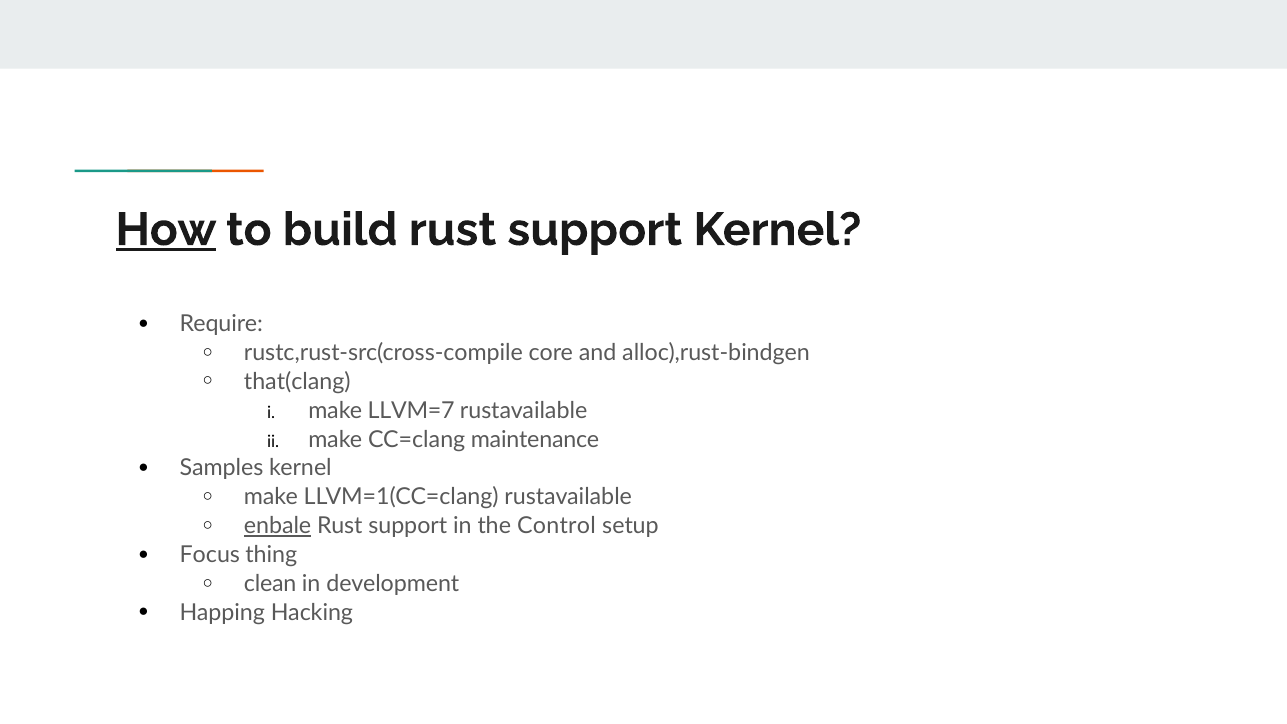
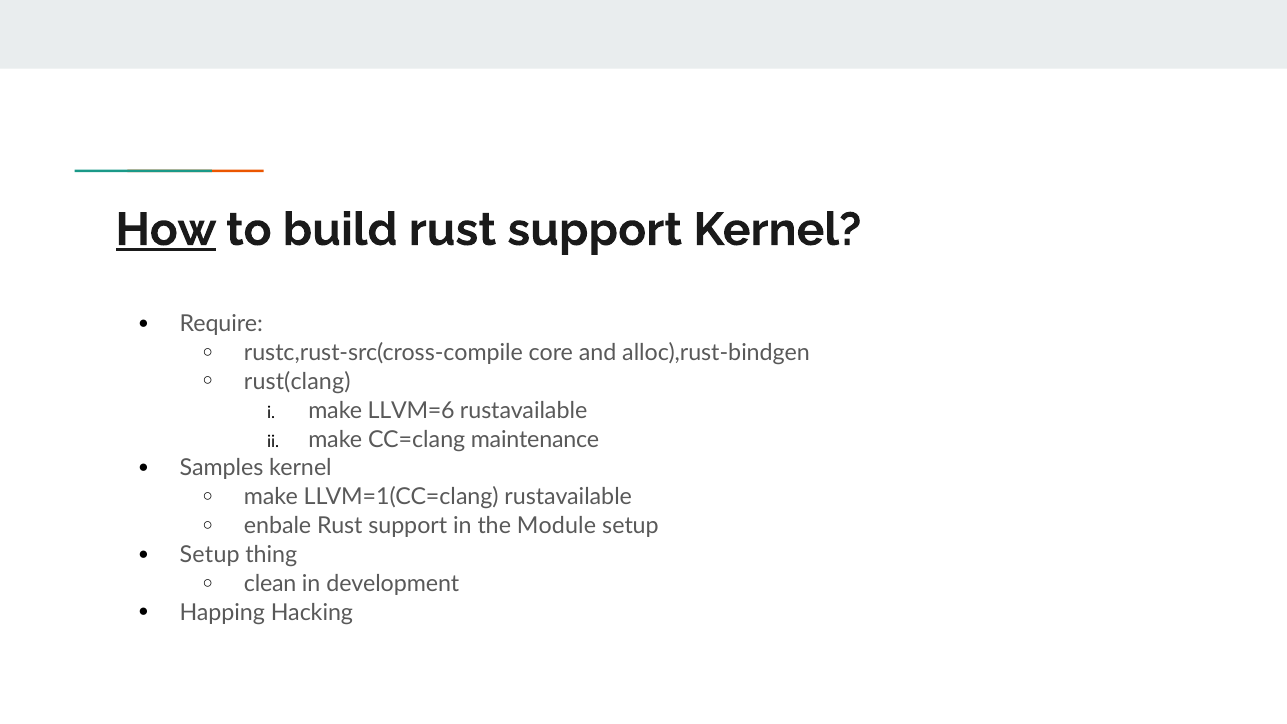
that(clang: that(clang -> rust(clang
LLVM=7: LLVM=7 -> LLVM=6
enbale underline: present -> none
Control: Control -> Module
Focus at (210, 555): Focus -> Setup
